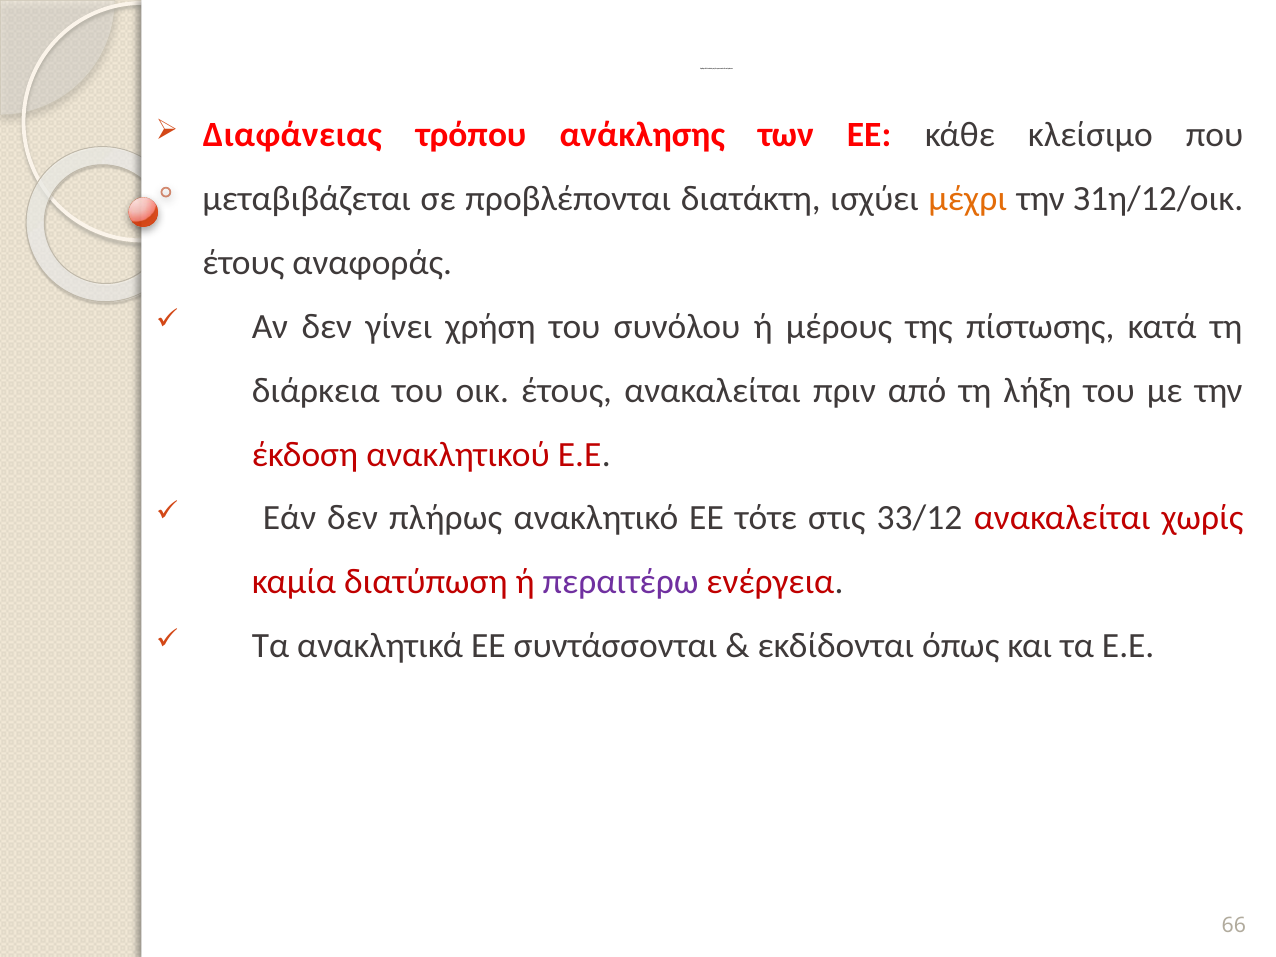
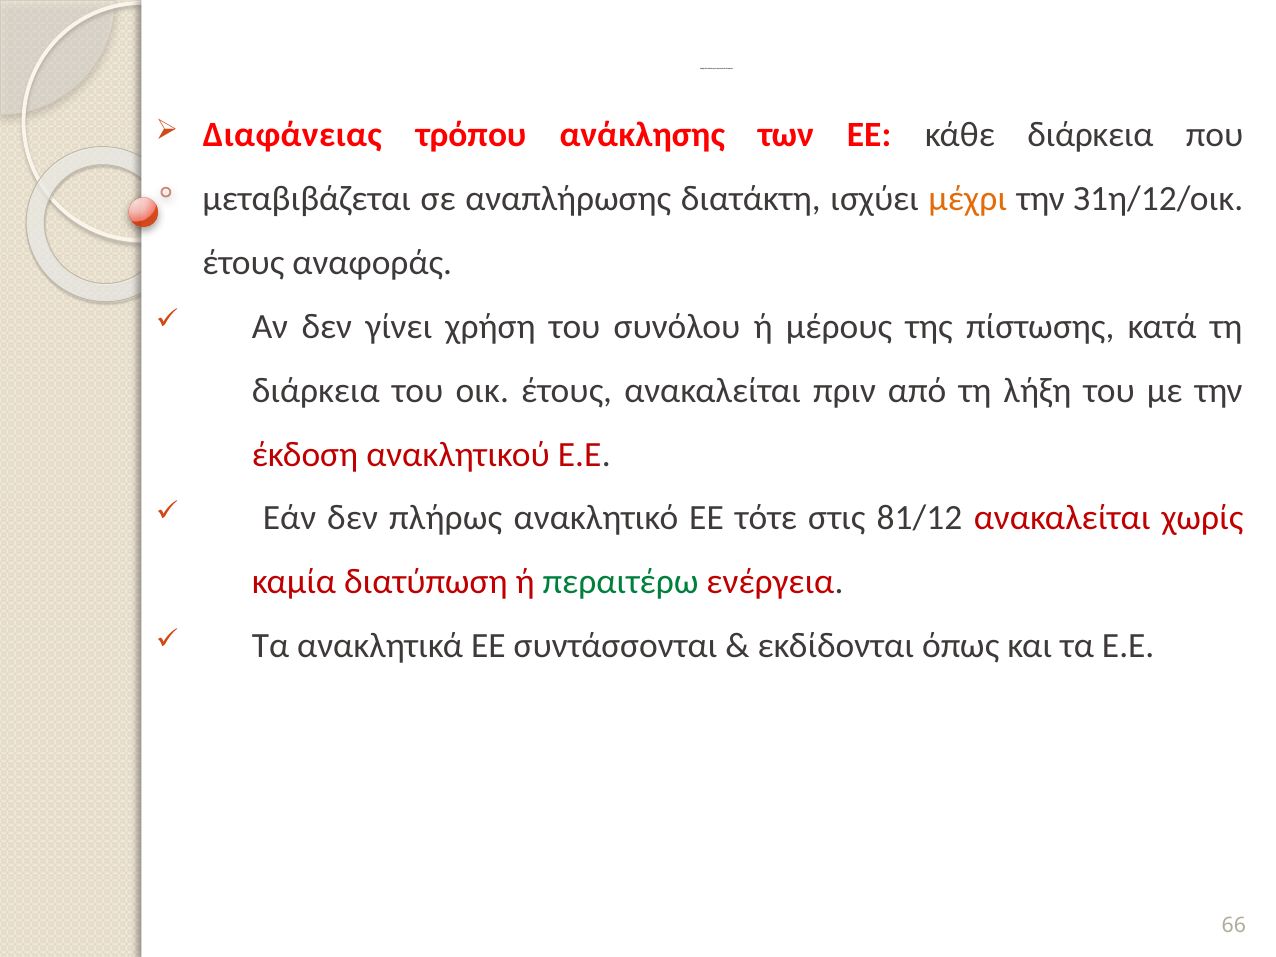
κάθε κλείσιμο: κλείσιμο -> διάρκεια
προβλέπονται: προβλέπονται -> αναπλήρωσης
33/12: 33/12 -> 81/12
περαιτέρω colour: purple -> green
